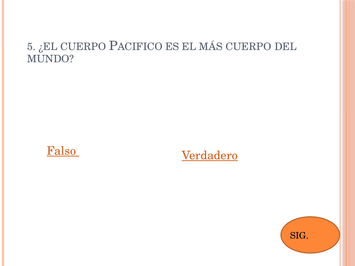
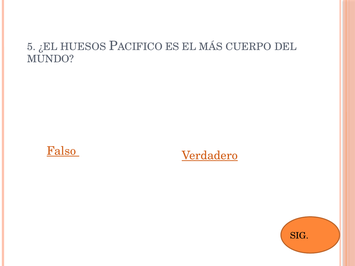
¿EL CUERPO: CUERPO -> HUESOS
